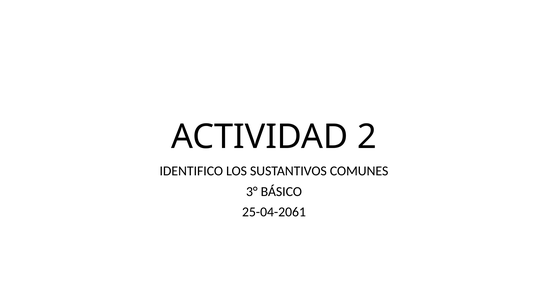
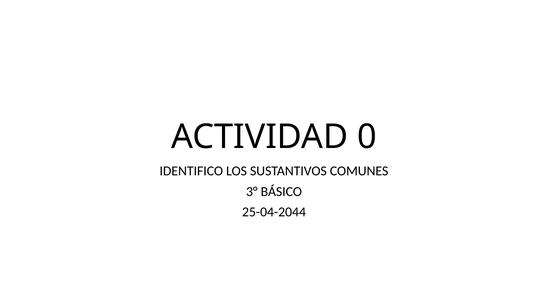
2: 2 -> 0
25-04-2061: 25-04-2061 -> 25-04-2044
